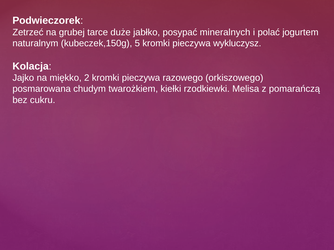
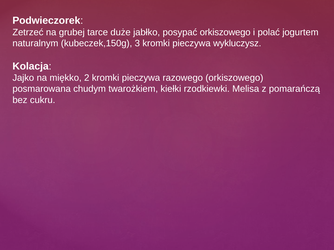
posypać mineralnych: mineralnych -> orkiszowego
5: 5 -> 3
